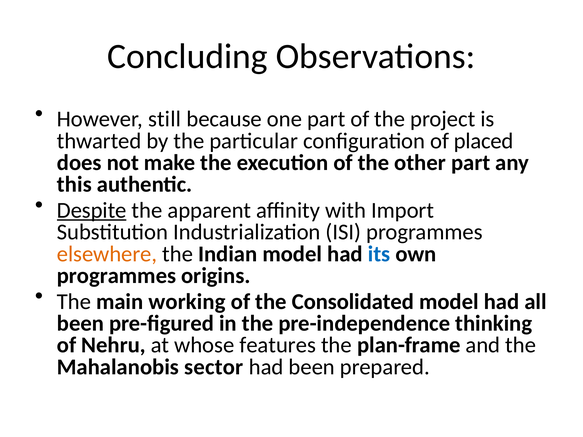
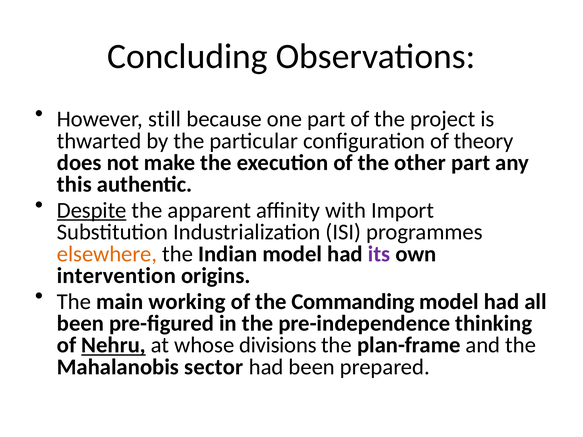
placed: placed -> theory
its colour: blue -> purple
programmes at (116, 276): programmes -> intervention
Consolidated: Consolidated -> Commanding
Nehru underline: none -> present
features: features -> divisions
